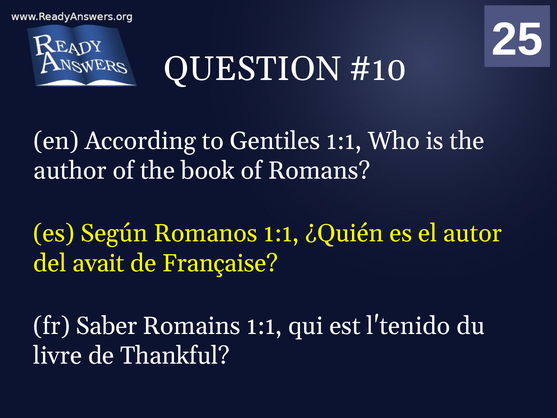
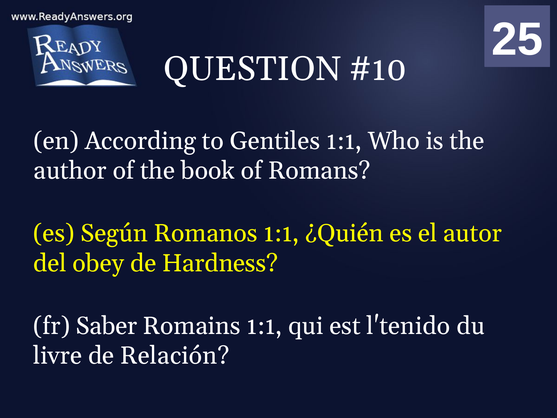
avait: avait -> obey
Française: Française -> Hardness
Thankful: Thankful -> Relación
